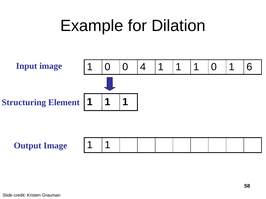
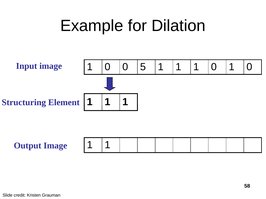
4: 4 -> 5
0 1 6: 6 -> 0
